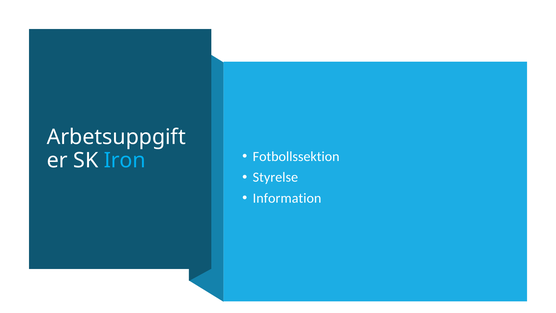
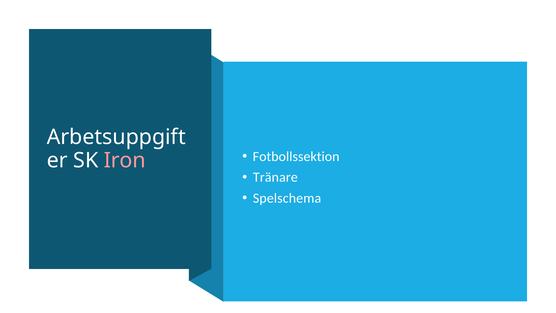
Iron colour: light blue -> pink
Styrelse: Styrelse -> Tränare
Information: Information -> Spelschema
